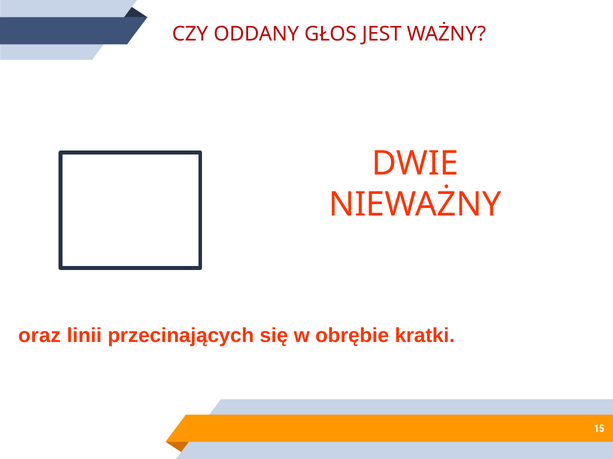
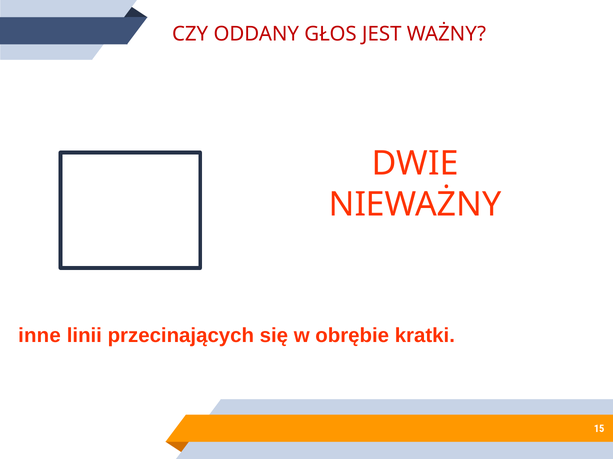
oraz: oraz -> inne
